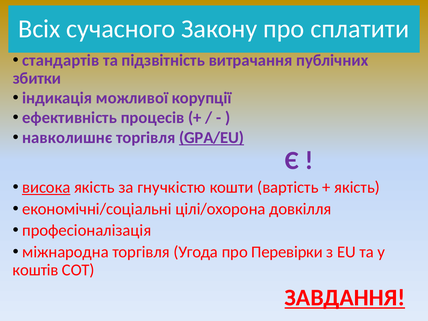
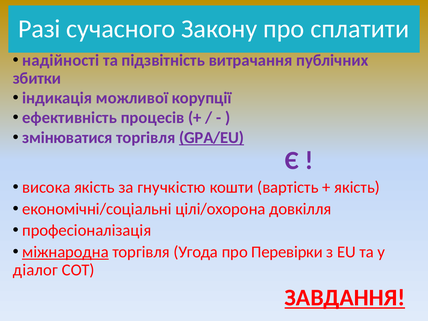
Всіх: Всіх -> Разі
стандартів: стандартів -> надійності
навколишнє: навколишнє -> змінюватися
висока underline: present -> none
міжнародна underline: none -> present
коштів: коштів -> діалог
